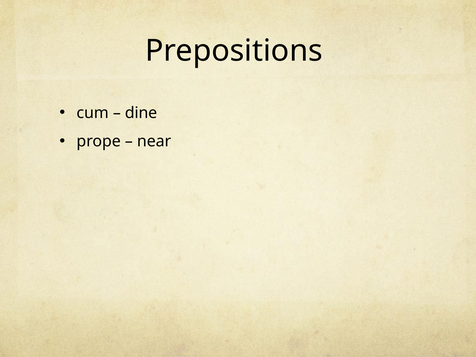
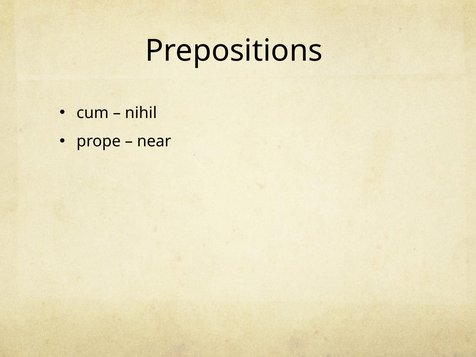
dine: dine -> nihil
